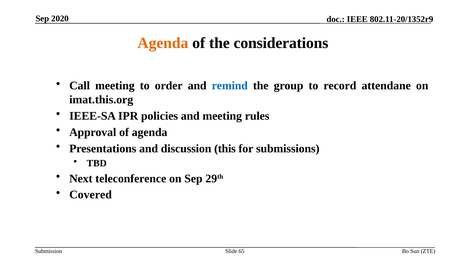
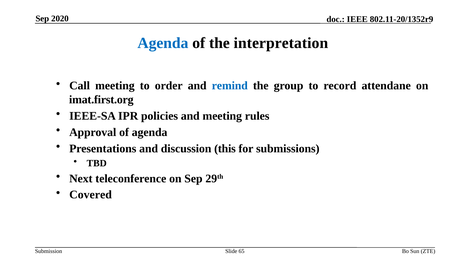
Agenda at (163, 43) colour: orange -> blue
considerations: considerations -> interpretation
imat.this.org: imat.this.org -> imat.first.org
